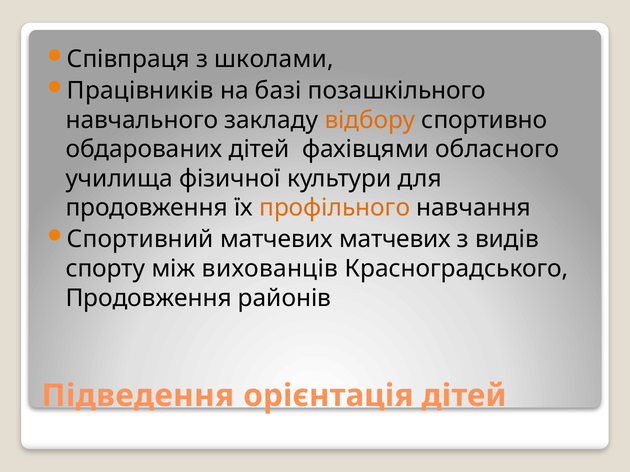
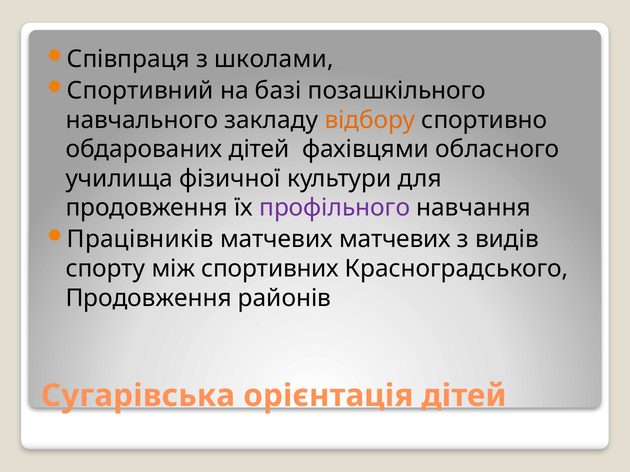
Працівників: Працівників -> Спортивний
профільного colour: orange -> purple
Спортивний: Спортивний -> Працівників
вихованців: вихованців -> спортивних
Підведення: Підведення -> Сугарівська
